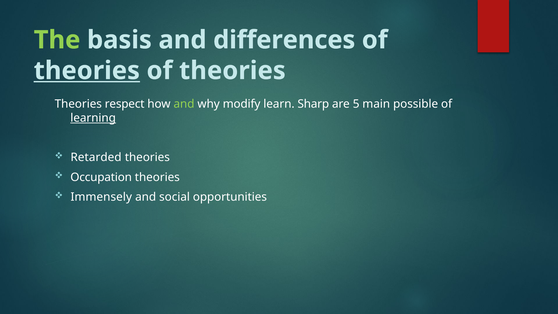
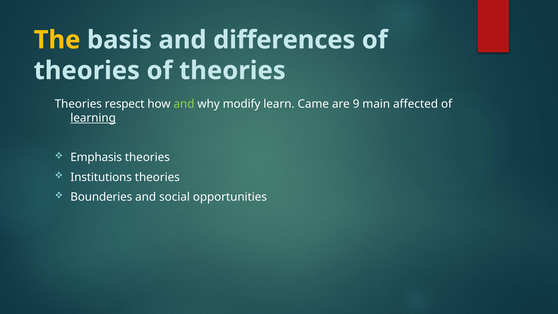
The colour: light green -> yellow
theories at (87, 71) underline: present -> none
Sharp: Sharp -> Came
5: 5 -> 9
possible: possible -> affected
Retarded: Retarded -> Emphasis
Occupation: Occupation -> Institutions
Immensely: Immensely -> Bounderies
